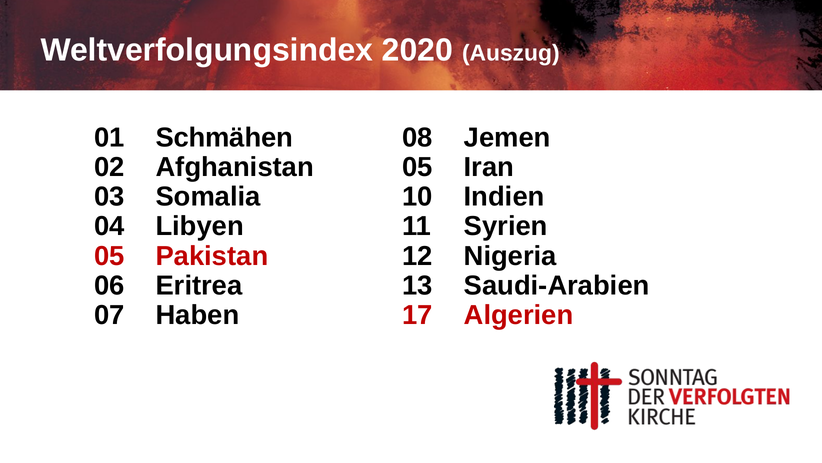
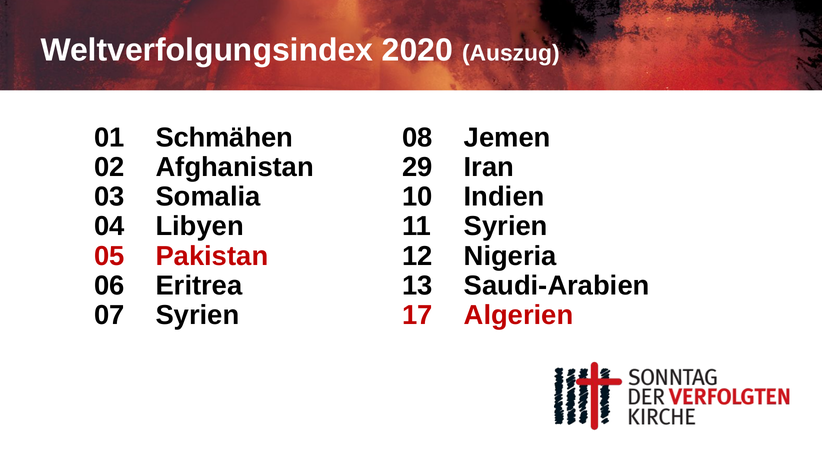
Afghanistan 05: 05 -> 29
07 Haben: Haben -> Syrien
